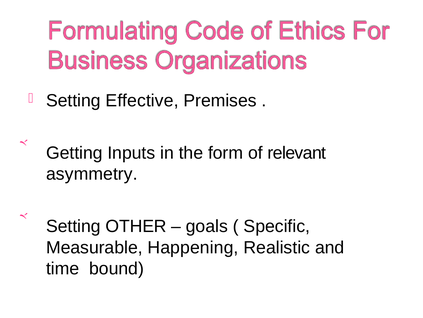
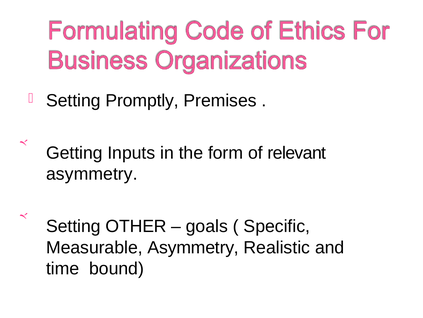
Effective: Effective -> Promptly
Measurable Happening: Happening -> Asymmetry
